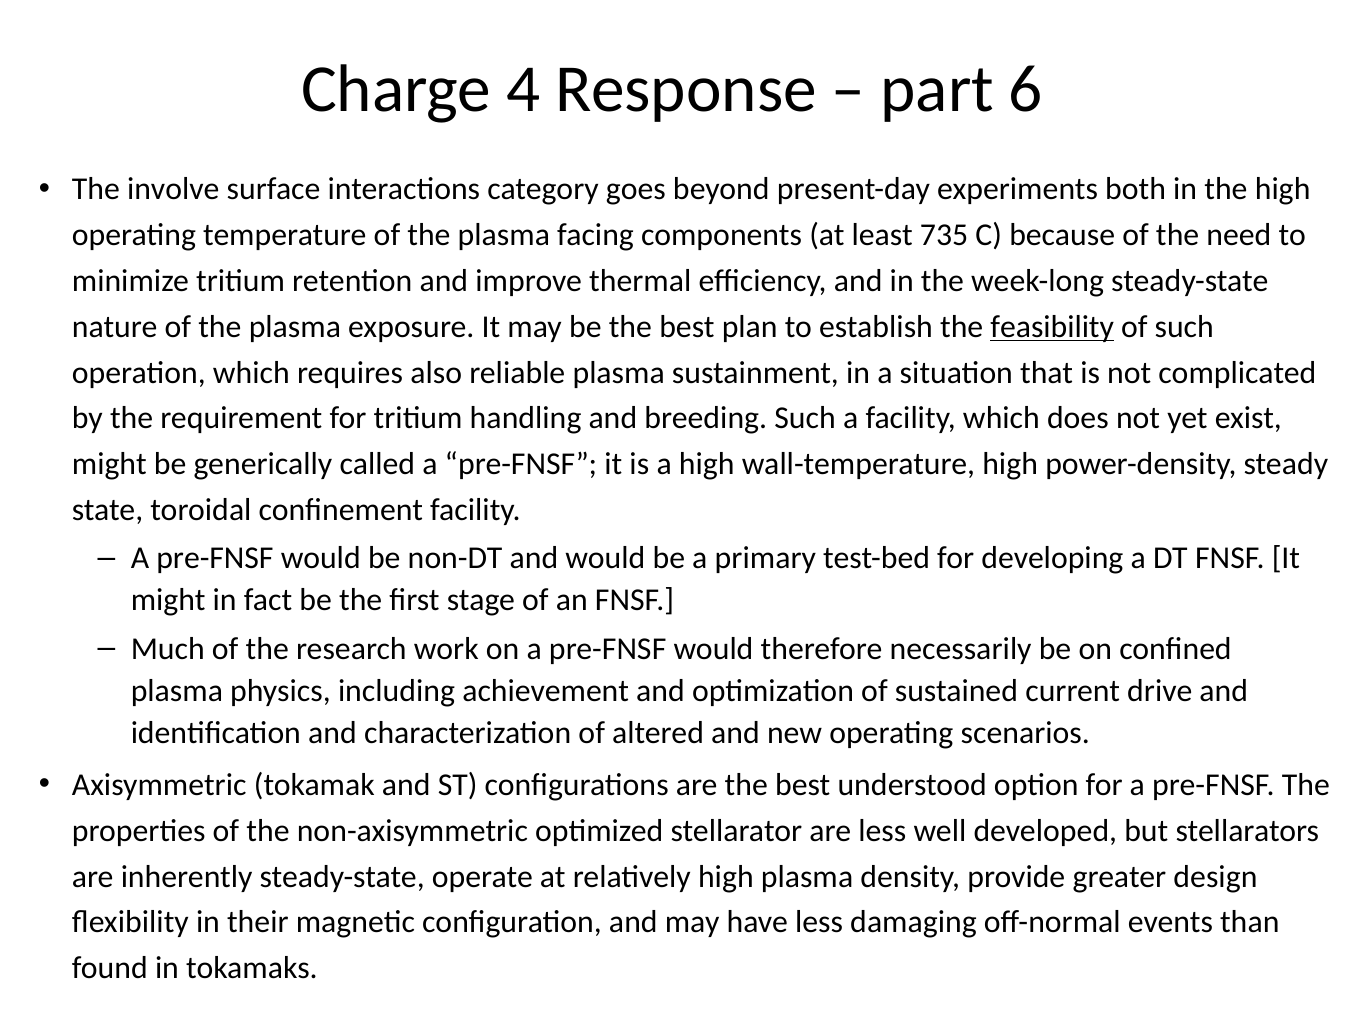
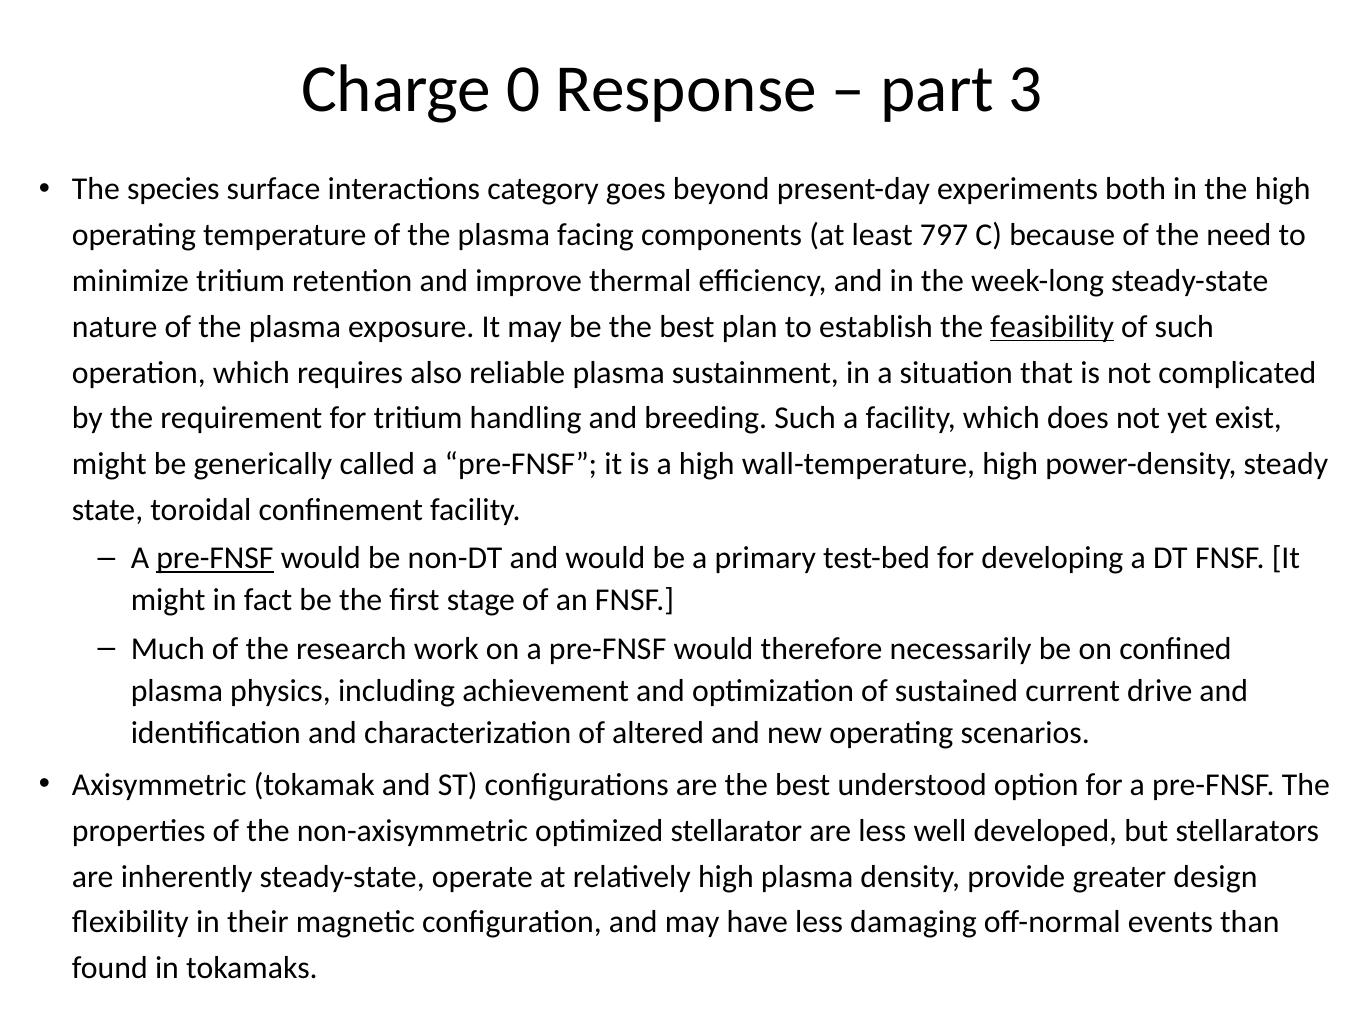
4: 4 -> 0
6: 6 -> 3
involve: involve -> species
735: 735 -> 797
pre-FNSF at (215, 558) underline: none -> present
